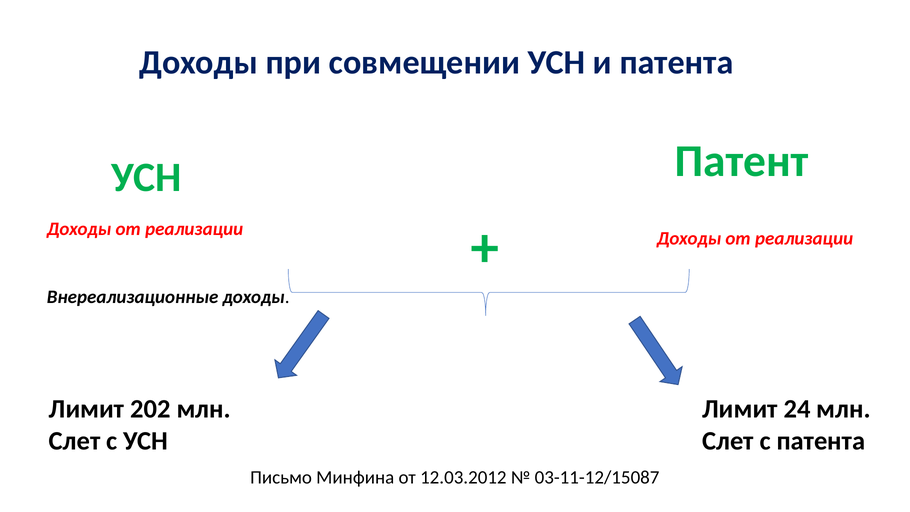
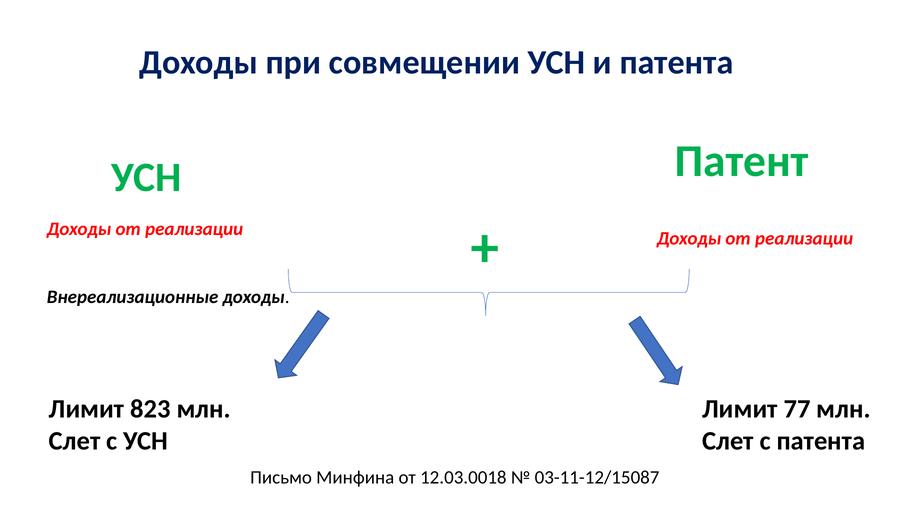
202: 202 -> 823
24: 24 -> 77
12.03.2012: 12.03.2012 -> 12.03.0018
